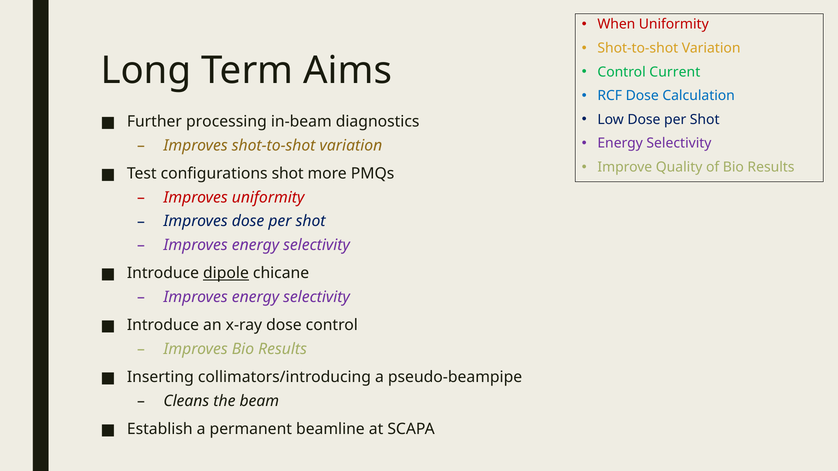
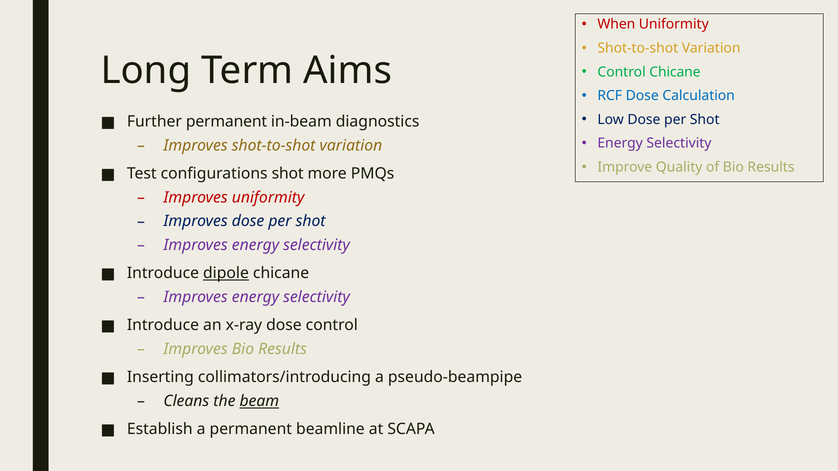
Control Current: Current -> Chicane
Further processing: processing -> permanent
beam underline: none -> present
